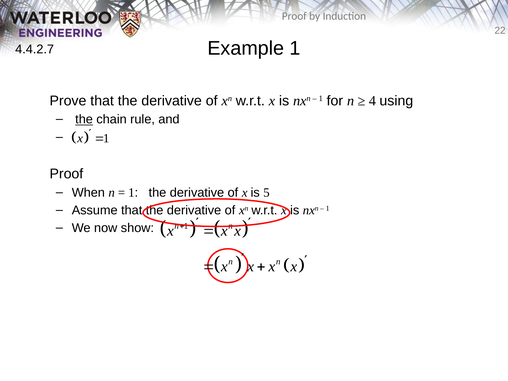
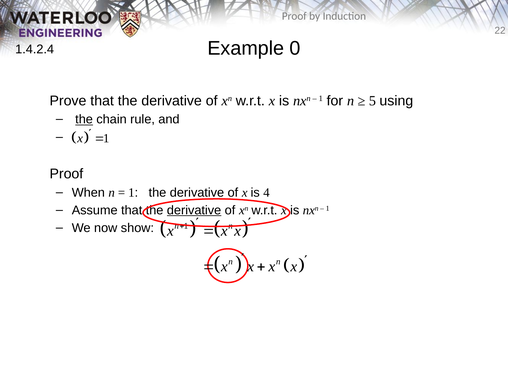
Example 1: 1 -> 0
4.4.2.7: 4.4.2.7 -> 1.4.2.4
4: 4 -> 5
5: 5 -> 4
derivative at (194, 210) underline: none -> present
